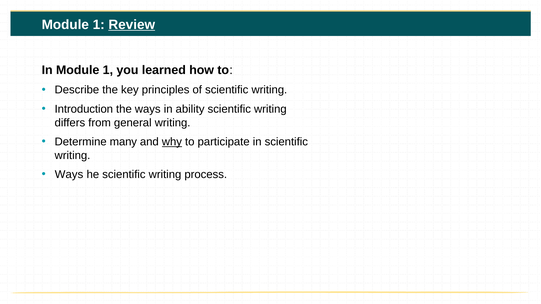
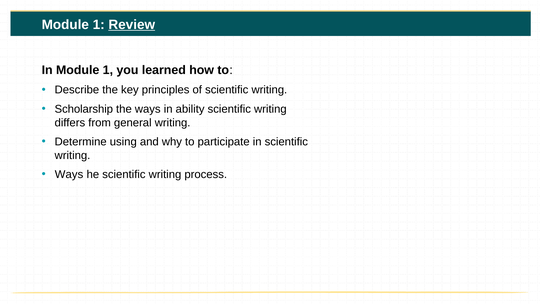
Introduction: Introduction -> Scholarship
many: many -> using
why underline: present -> none
